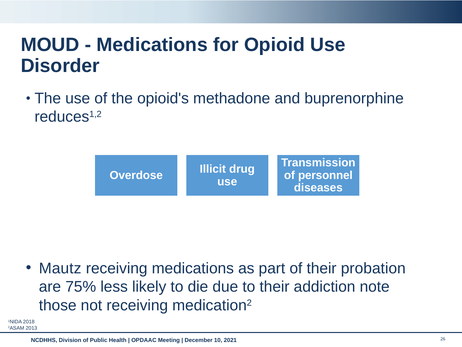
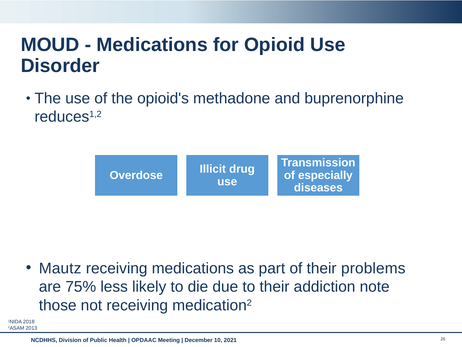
personnel: personnel -> especially
probation: probation -> problems
